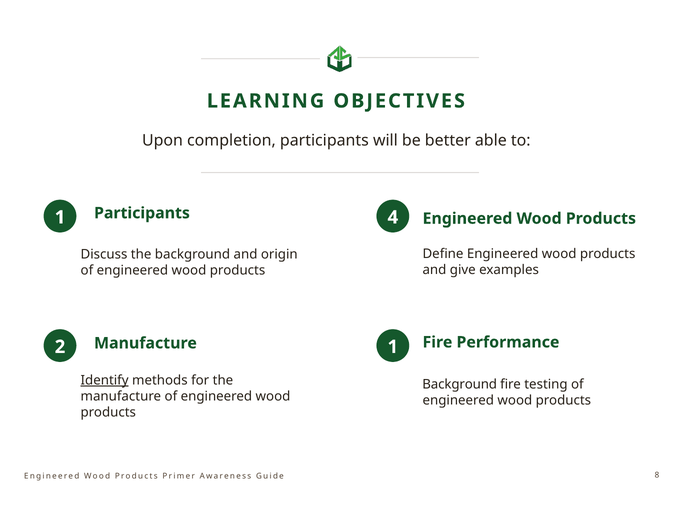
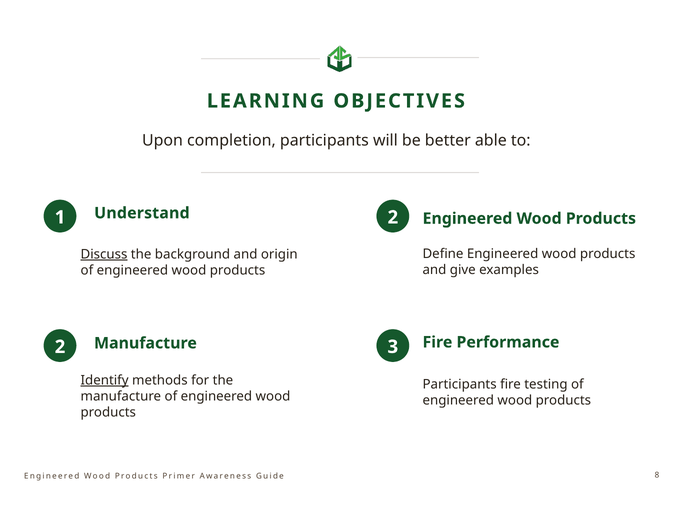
Participants at (142, 213): Participants -> Understand
1 4: 4 -> 2
Discuss underline: none -> present
2 1: 1 -> 3
Background at (460, 385): Background -> Participants
